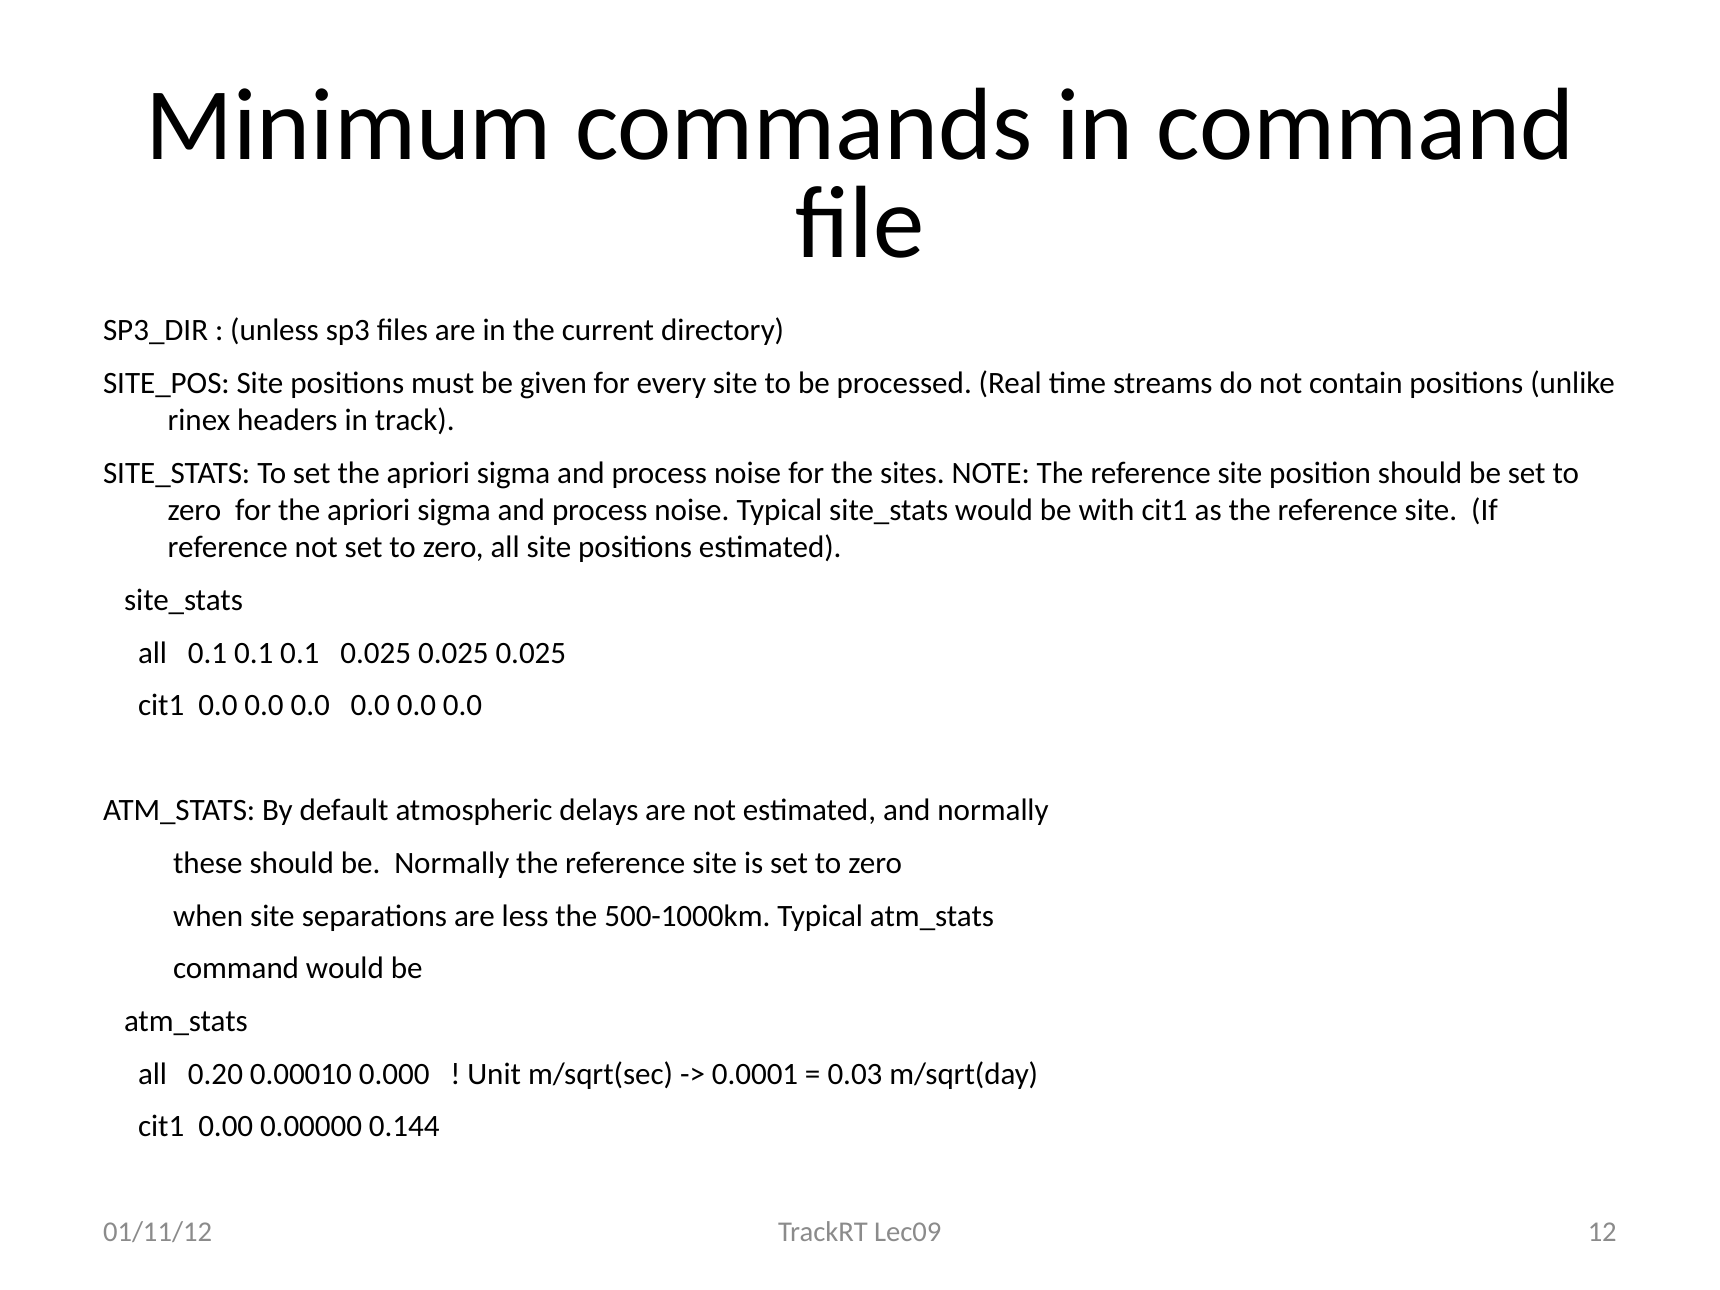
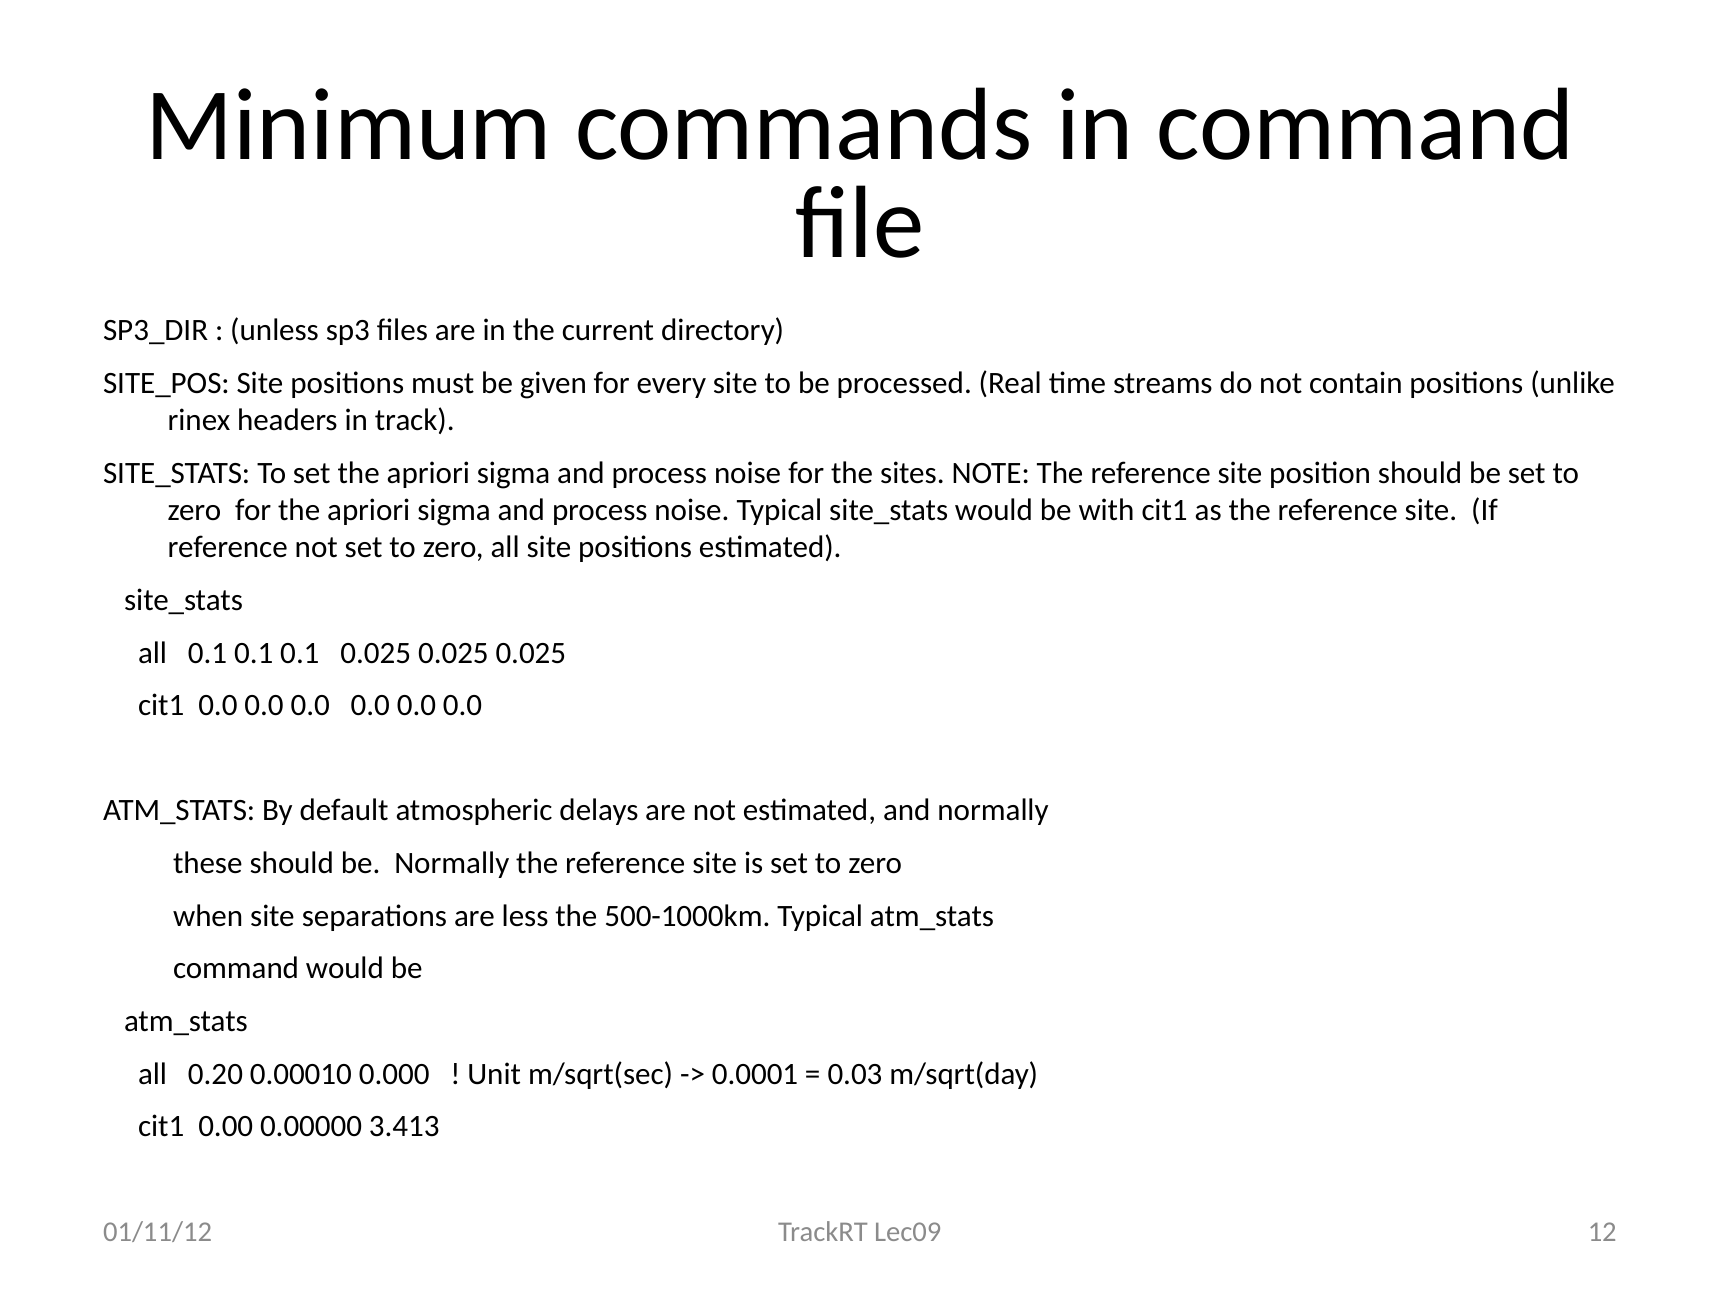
0.144: 0.144 -> 3.413
